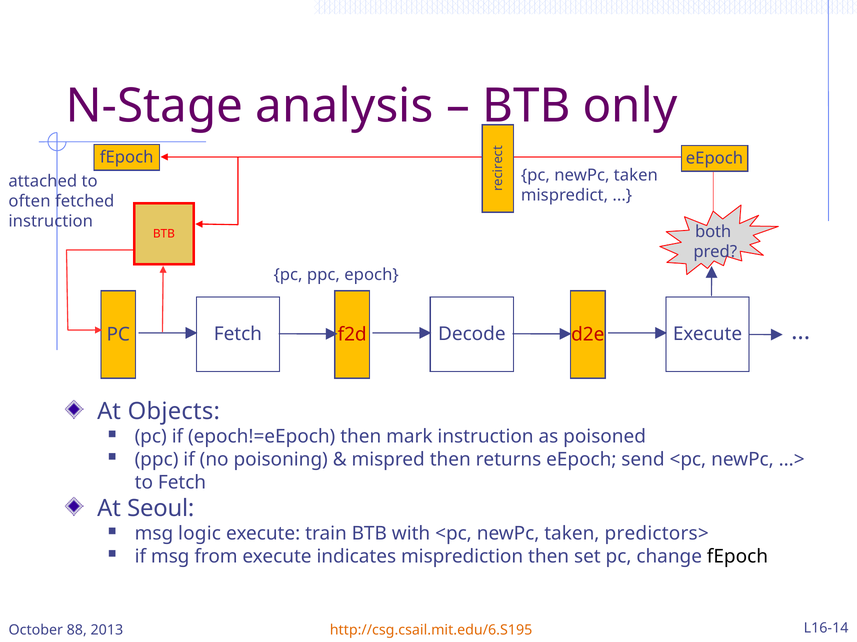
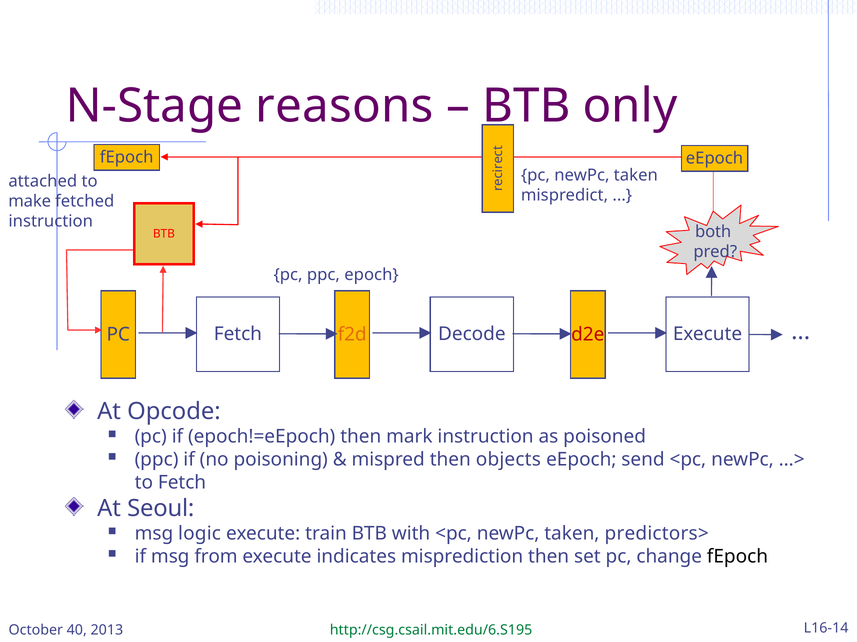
analysis: analysis -> reasons
often: often -> make
f2d colour: red -> orange
Objects: Objects -> Opcode
returns: returns -> objects
88: 88 -> 40
http://csg.csail.mit.edu/6.S195 colour: orange -> green
